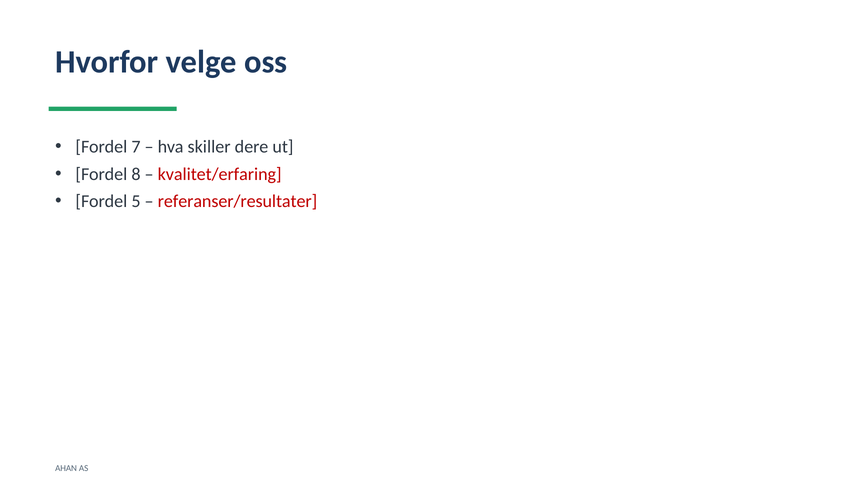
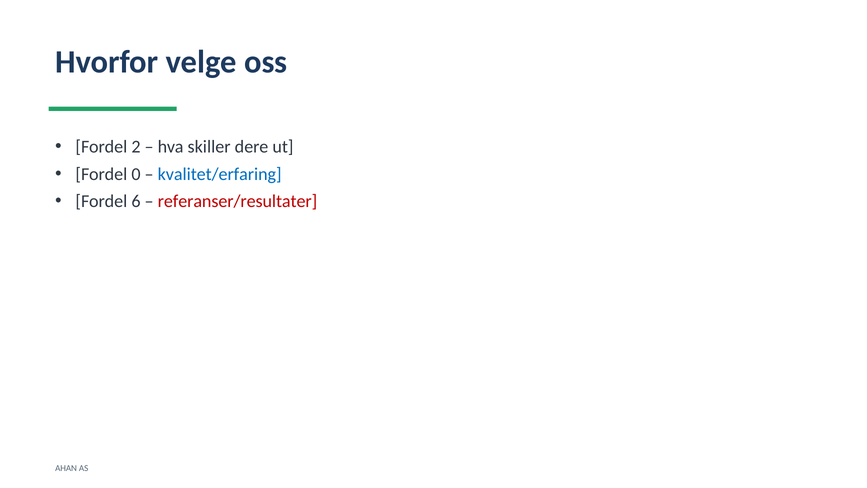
7: 7 -> 2
8: 8 -> 0
kvalitet/erfaring colour: red -> blue
5: 5 -> 6
